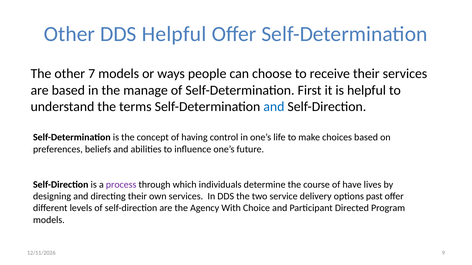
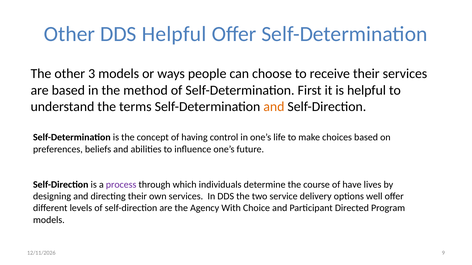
7: 7 -> 3
manage: manage -> method
and at (274, 107) colour: blue -> orange
past: past -> well
